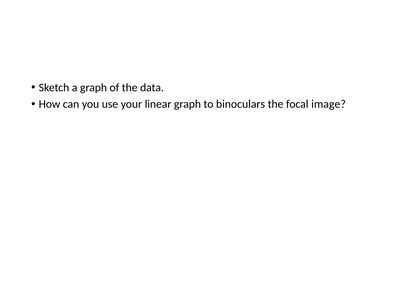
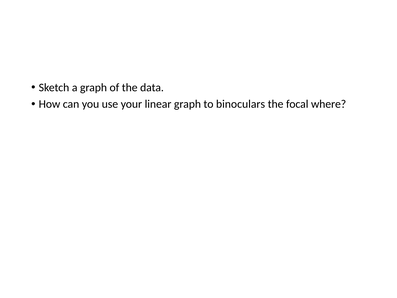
image: image -> where
